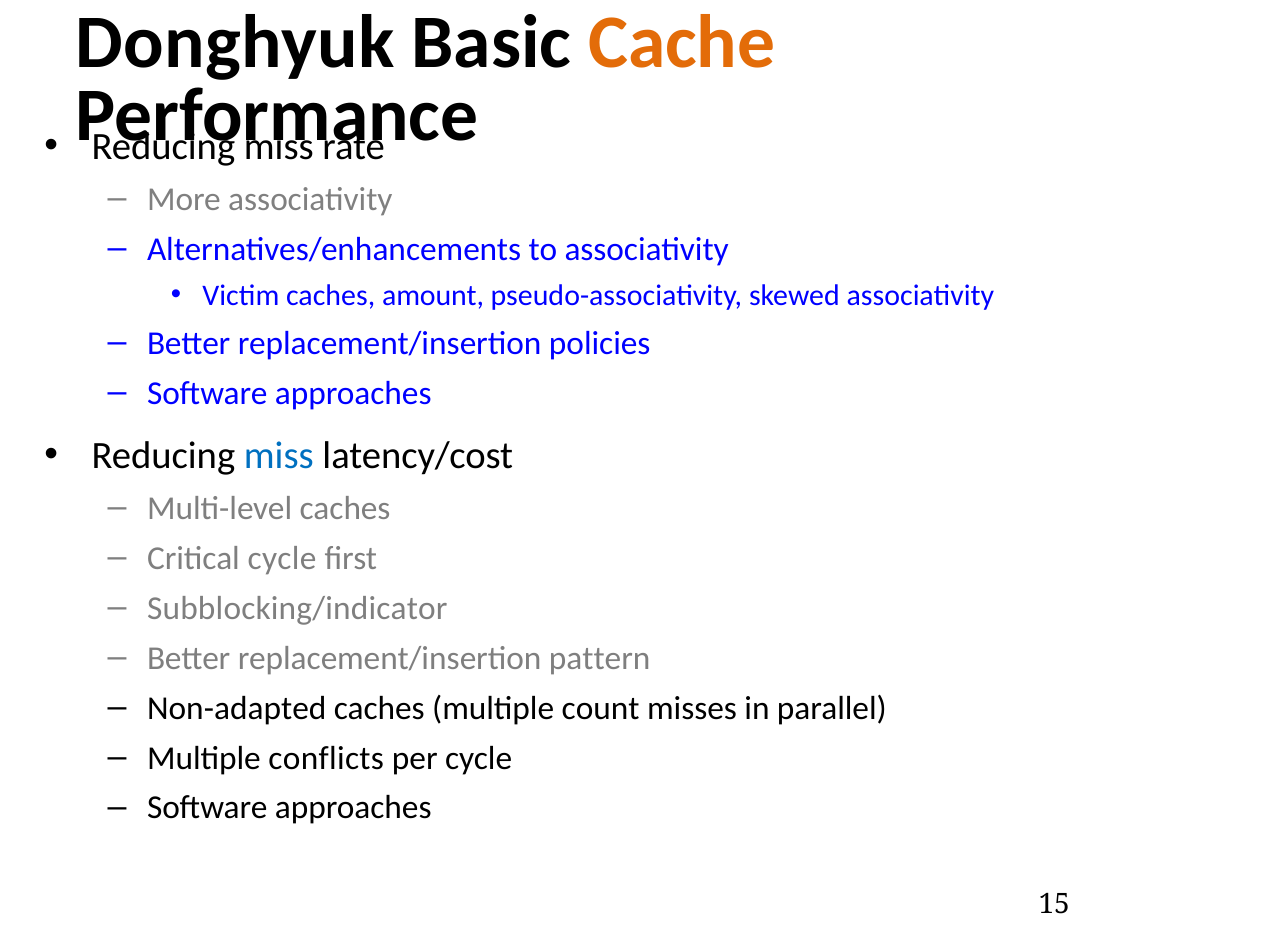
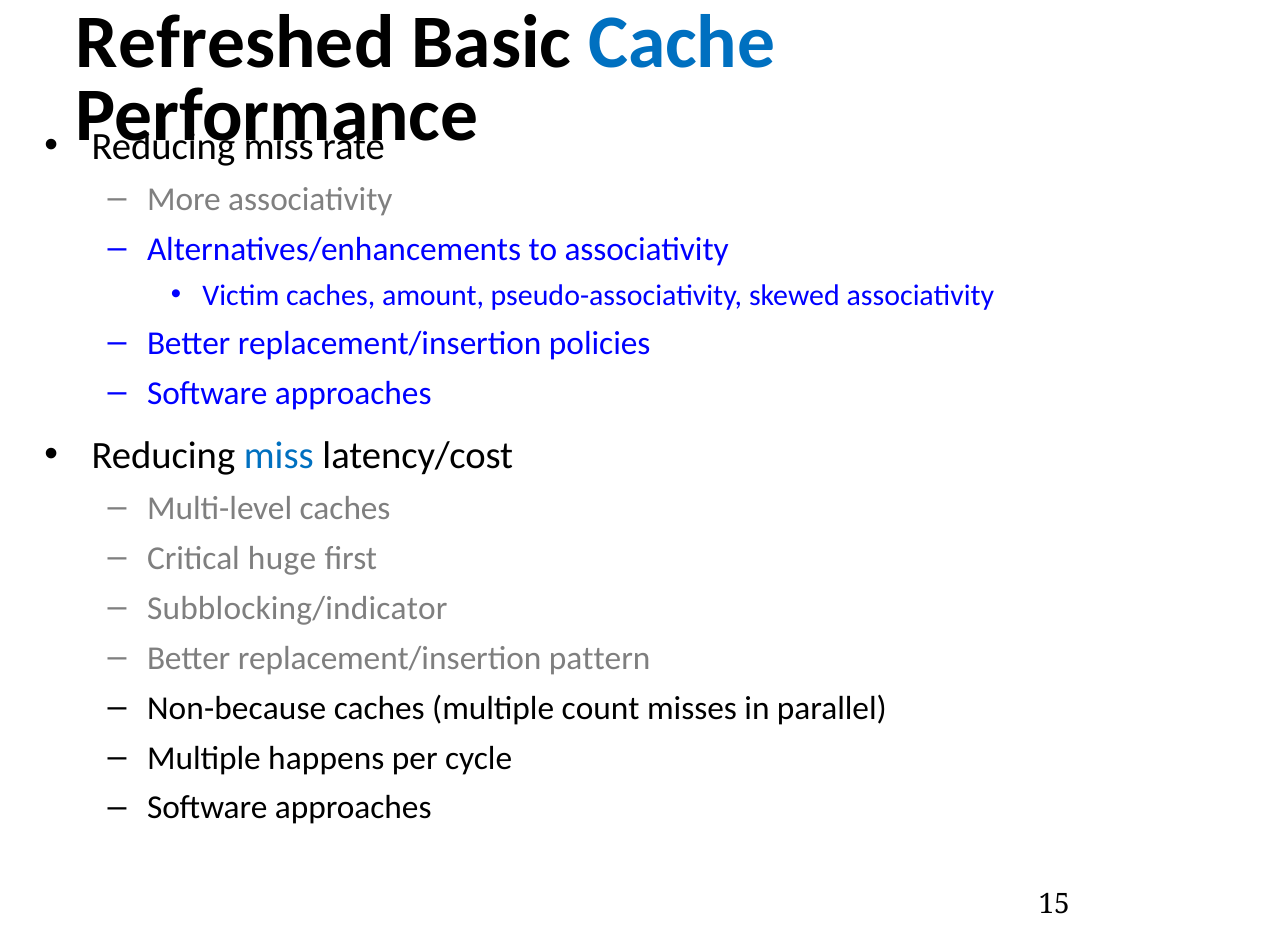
Donghyuk: Donghyuk -> Refreshed
Cache colour: orange -> blue
Critical cycle: cycle -> huge
Non-adapted: Non-adapted -> Non-because
conflicts: conflicts -> happens
